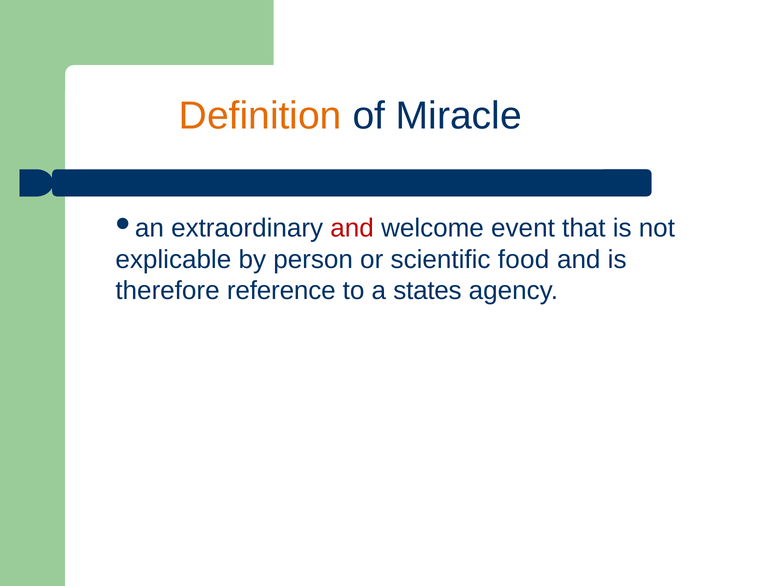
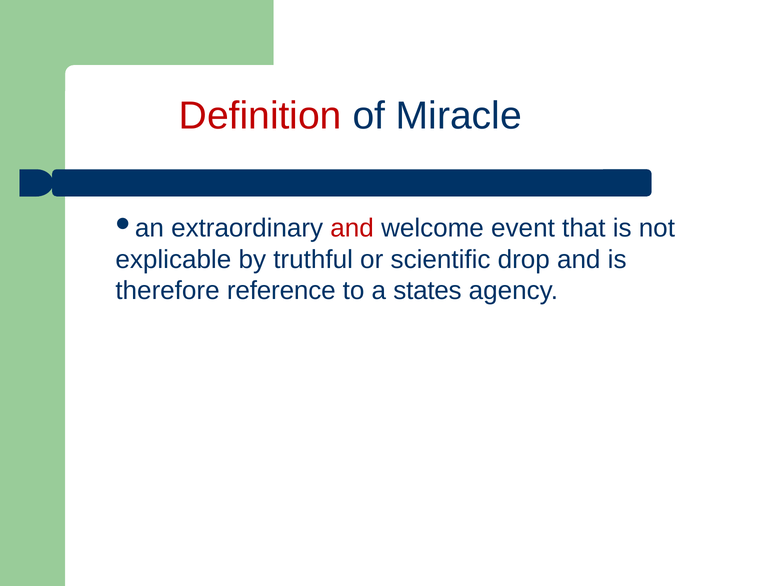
Definition colour: orange -> red
person: person -> truthful
food: food -> drop
